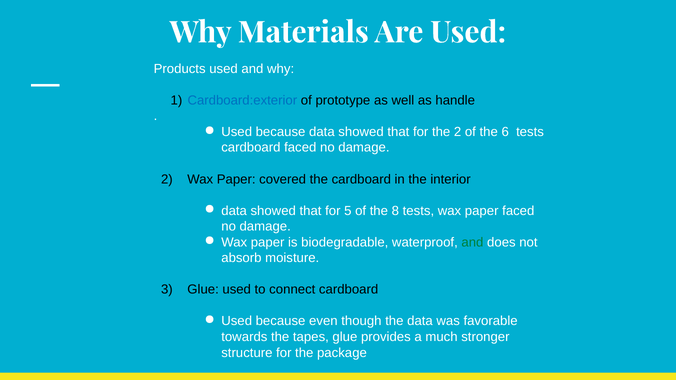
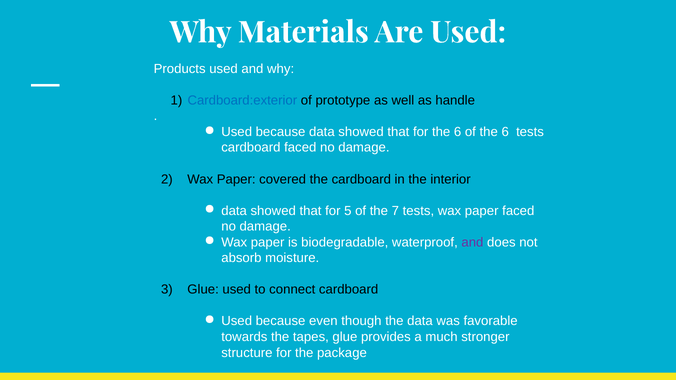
for the 2: 2 -> 6
8: 8 -> 7
and at (472, 242) colour: green -> purple
